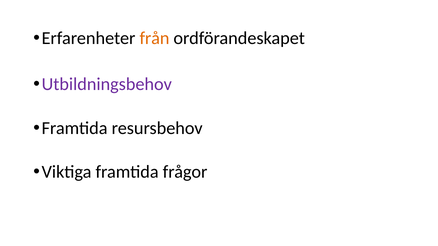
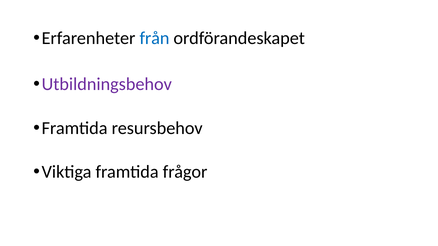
från colour: orange -> blue
